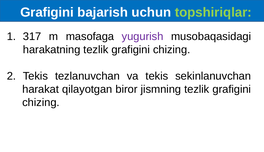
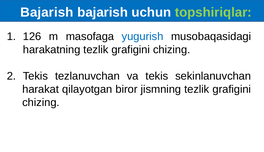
Grafigini at (47, 12): Grafigini -> Bajarish
317: 317 -> 126
yugurish colour: purple -> blue
